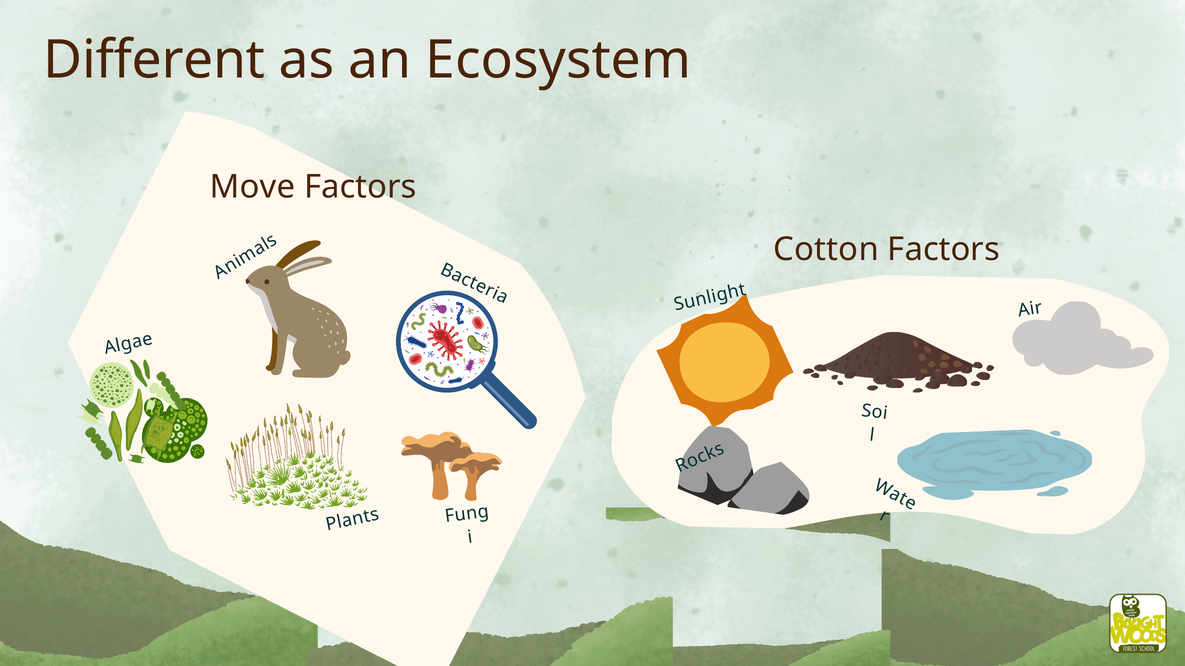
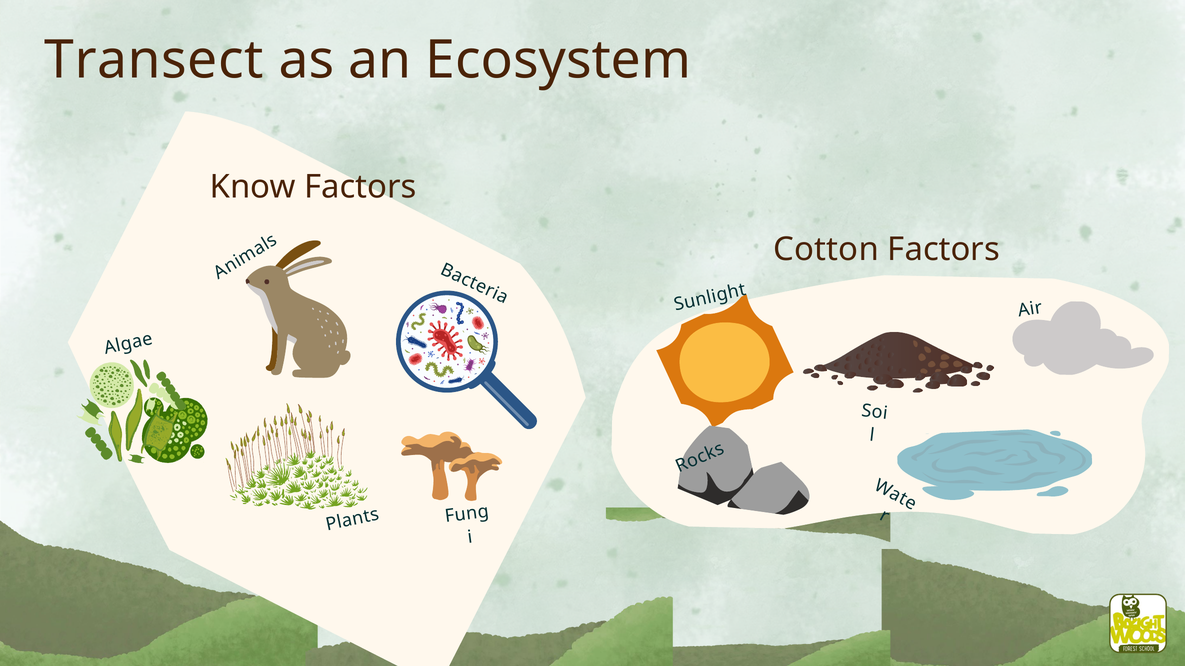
Different: Different -> Transect
Move: Move -> Know
